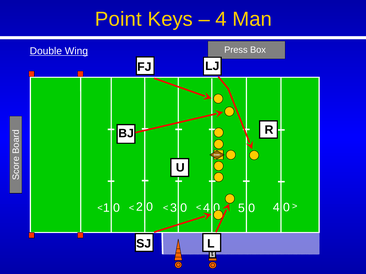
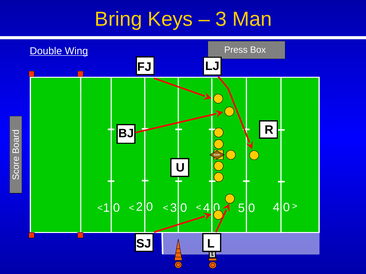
Point: Point -> Bring
4 at (221, 19): 4 -> 3
